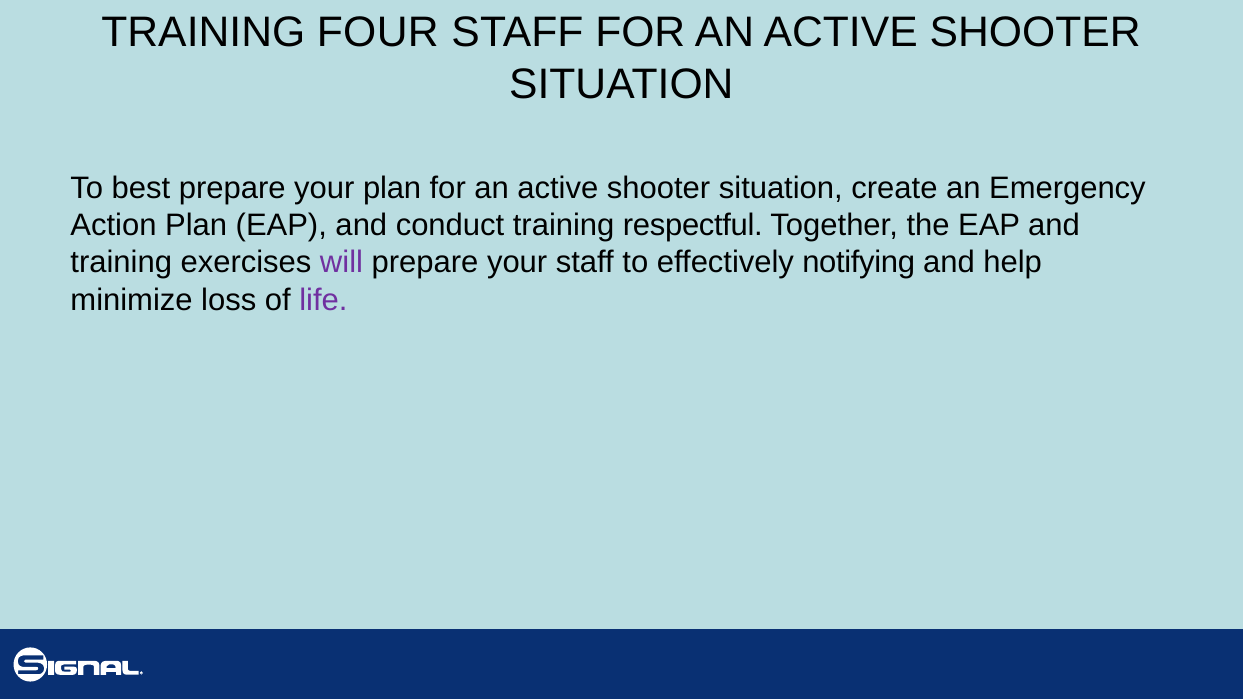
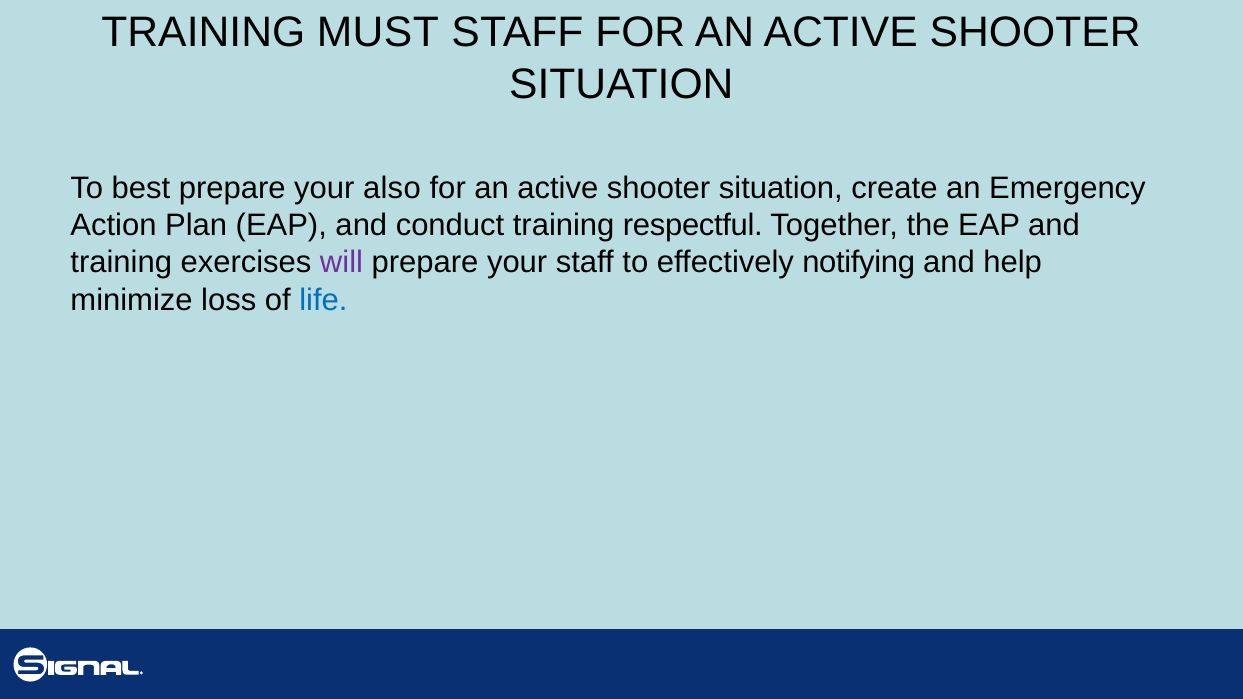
FOUR: FOUR -> MUST
your plan: plan -> also
life colour: purple -> blue
